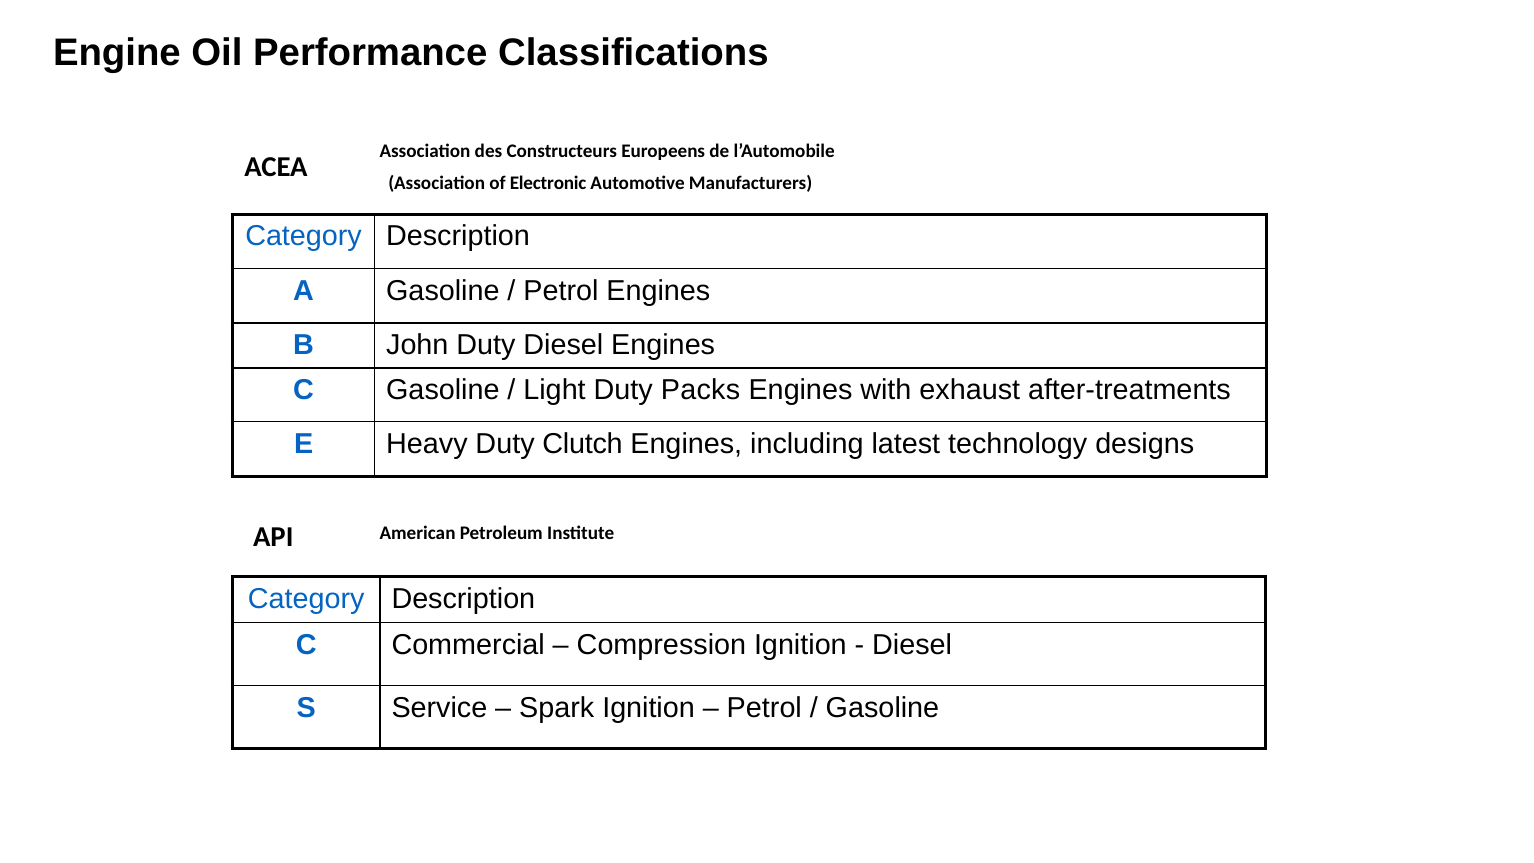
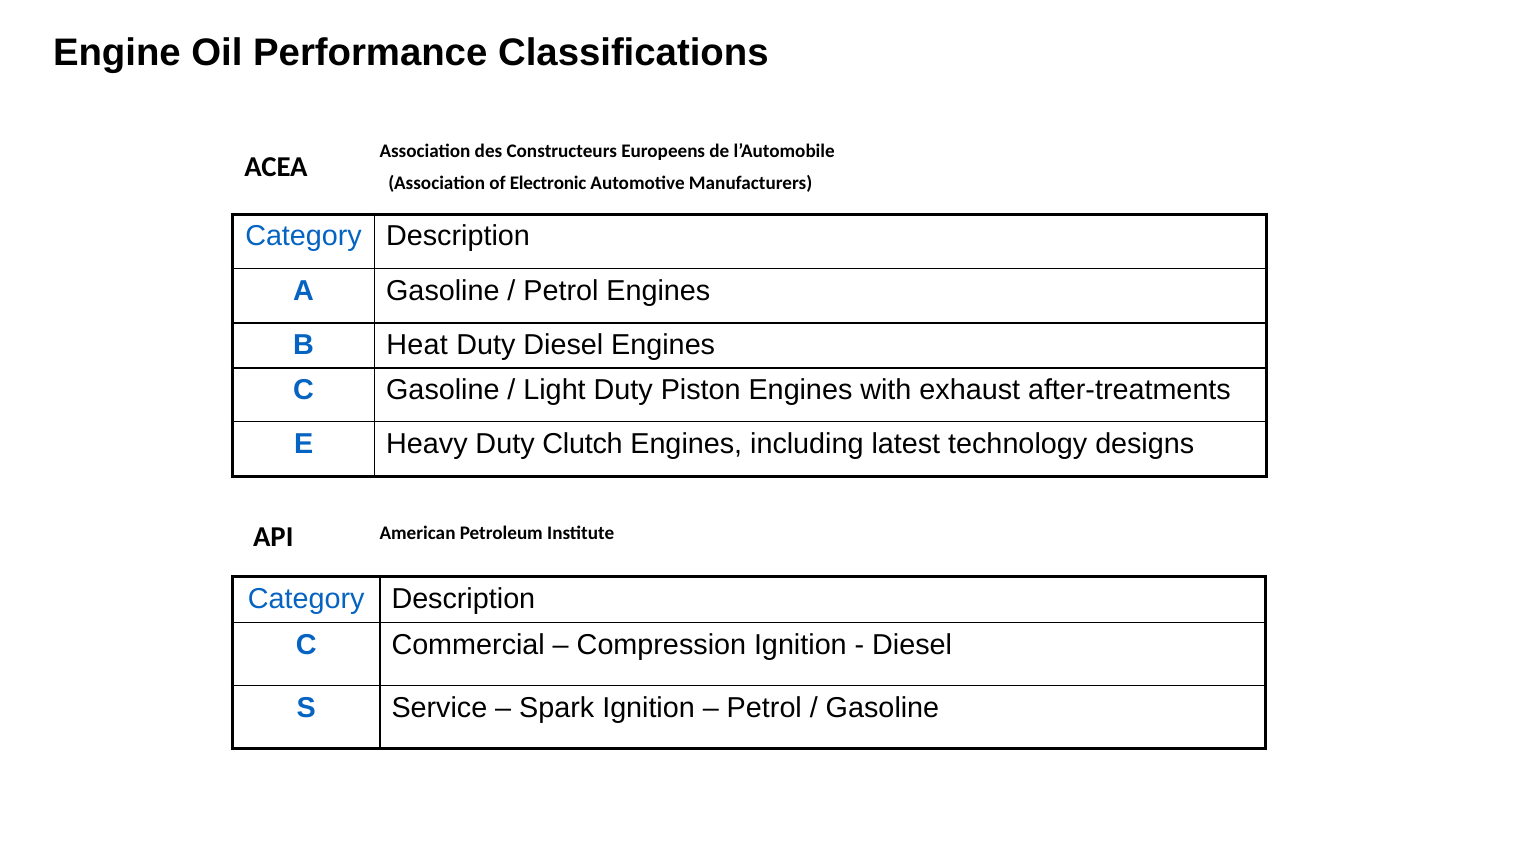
John: John -> Heat
Packs: Packs -> Piston
